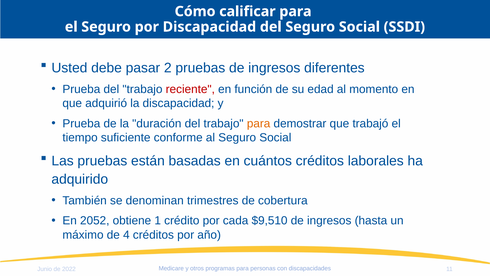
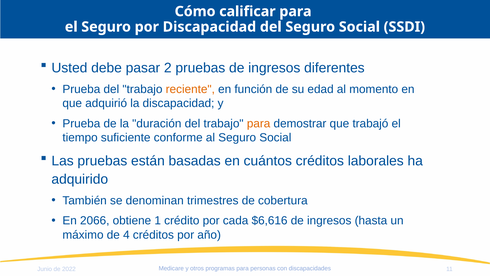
reciente colour: red -> orange
2052: 2052 -> 2066
$9,510: $9,510 -> $6,616
